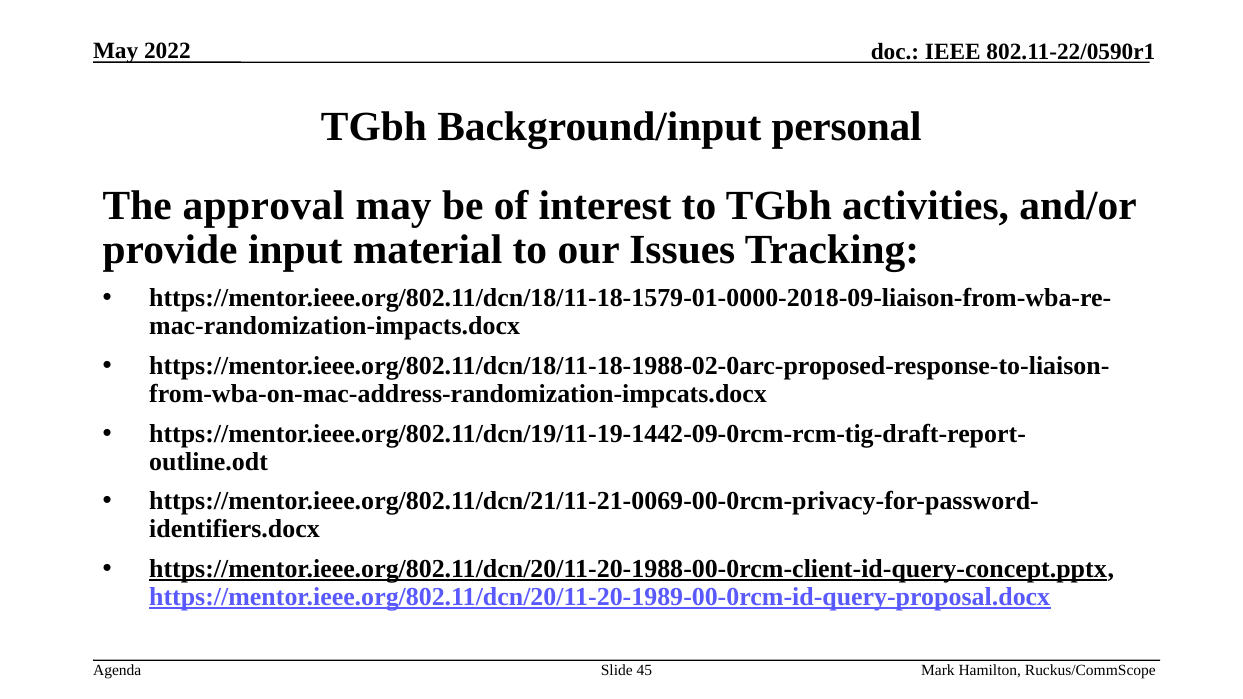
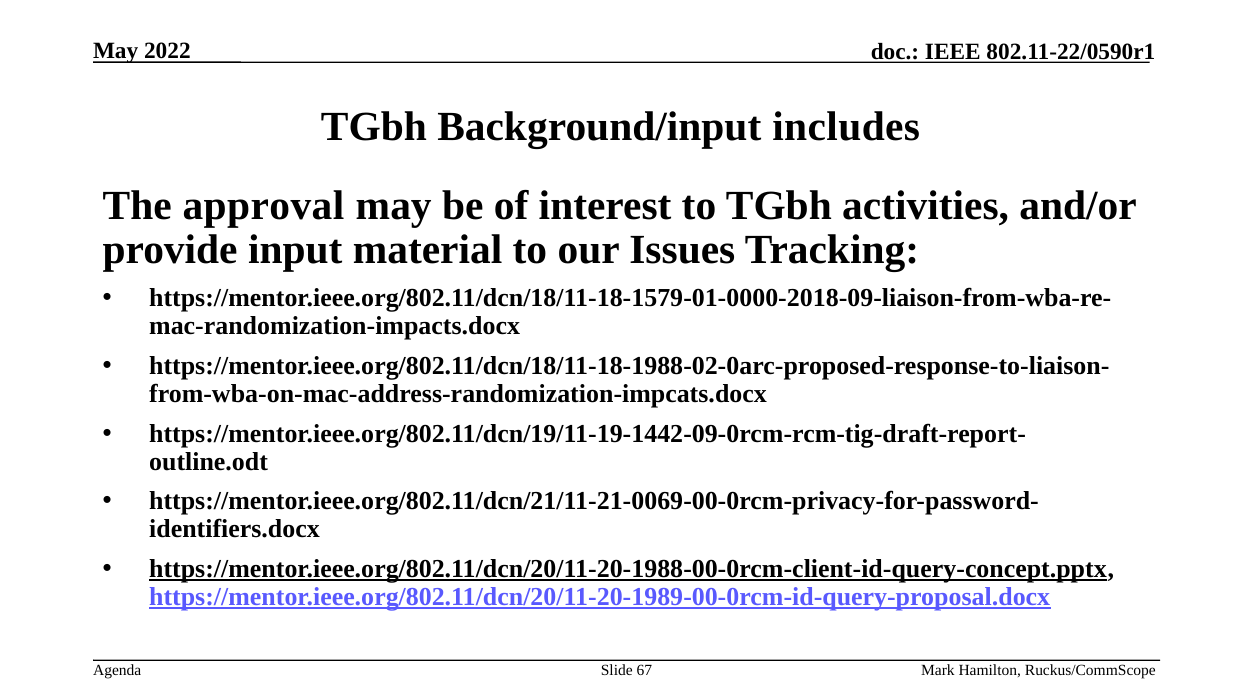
personal: personal -> includes
45: 45 -> 67
